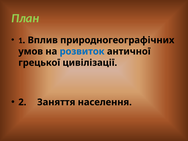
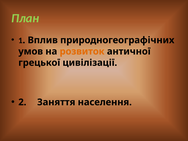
розвиток colour: blue -> orange
